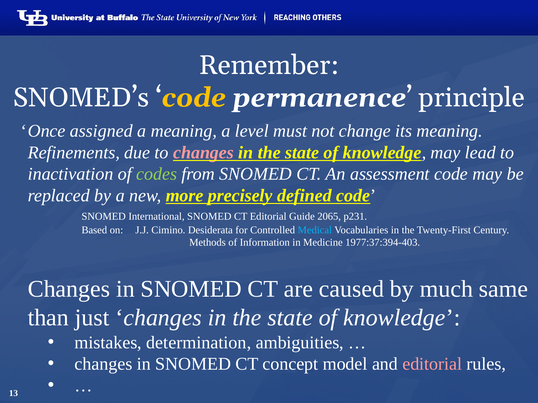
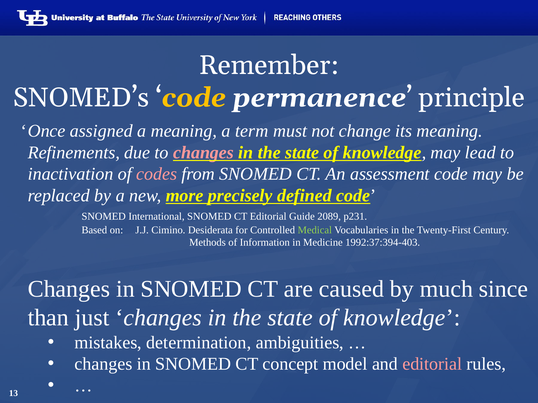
level: level -> term
codes colour: light green -> pink
2065: 2065 -> 2089
Medical colour: light blue -> light green
1977:37:394-403: 1977:37:394-403 -> 1992:37:394-403
same: same -> since
